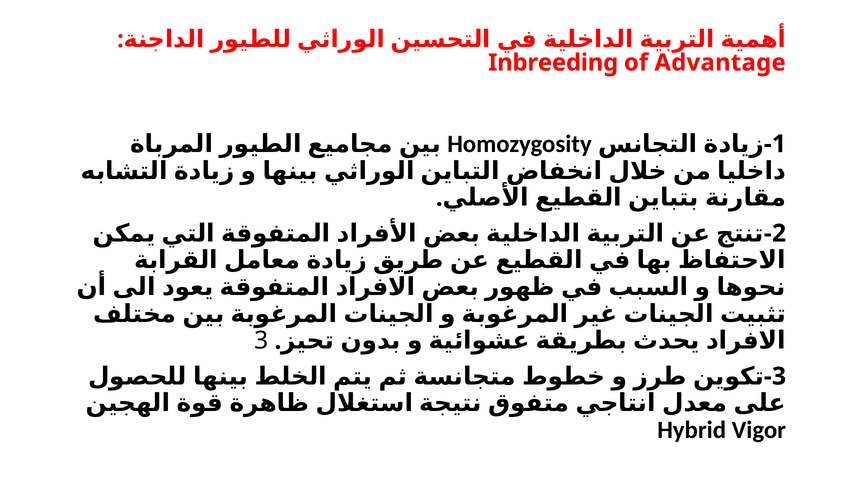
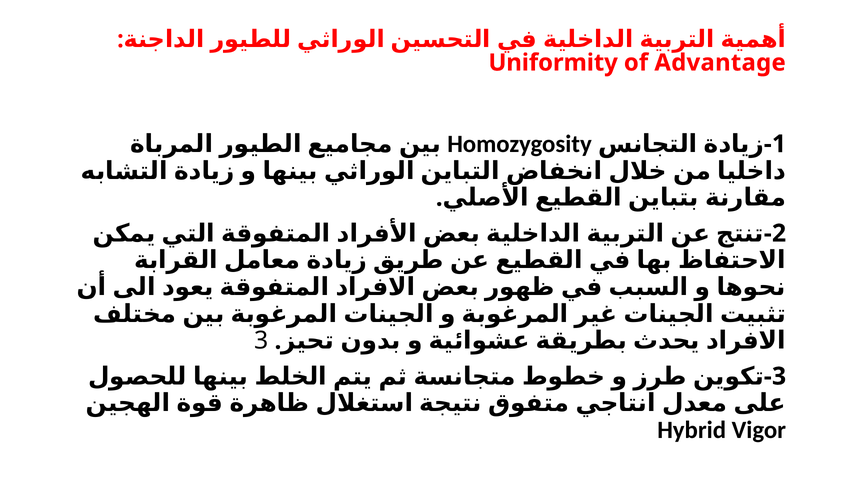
Inbreeding: Inbreeding -> Uniformity
